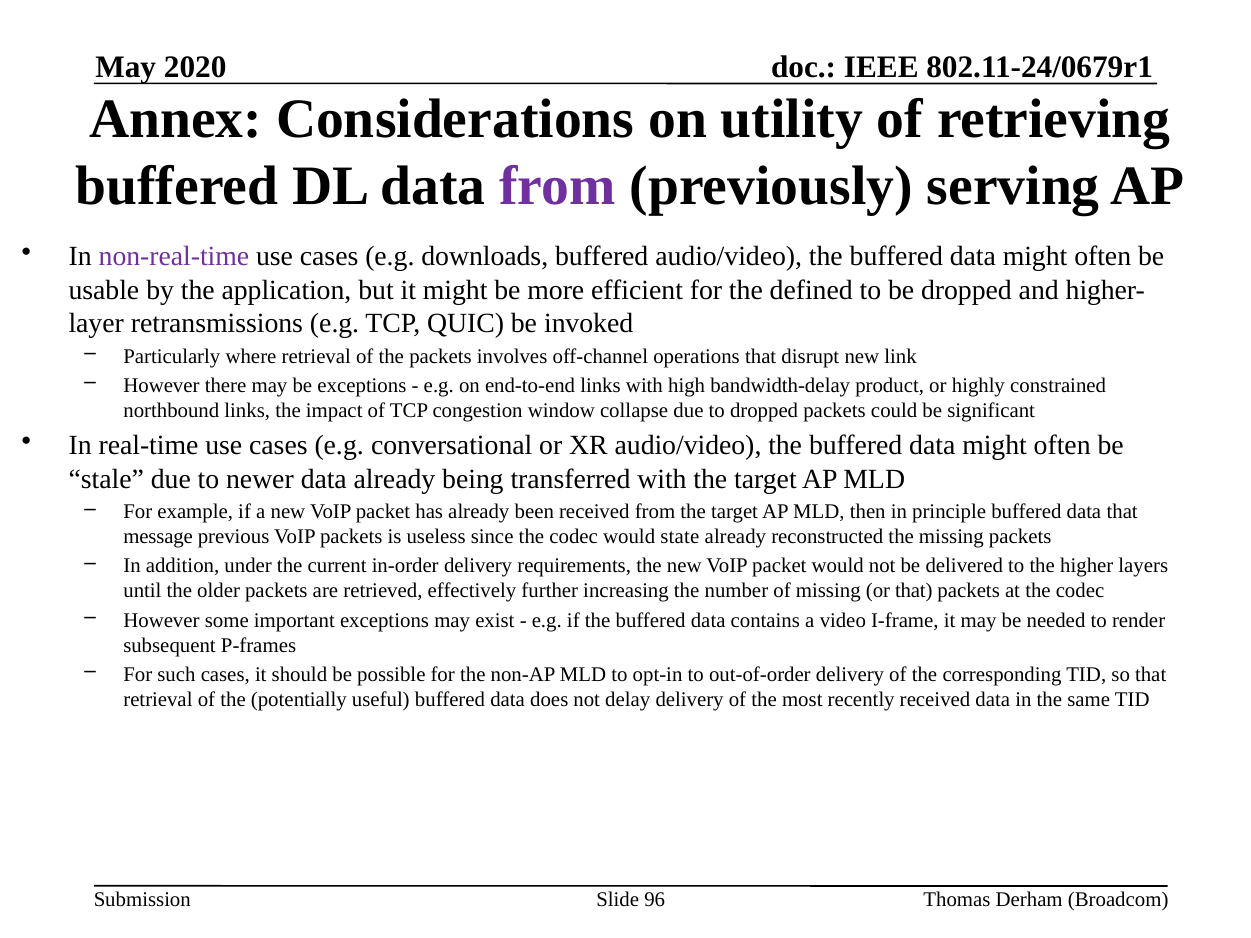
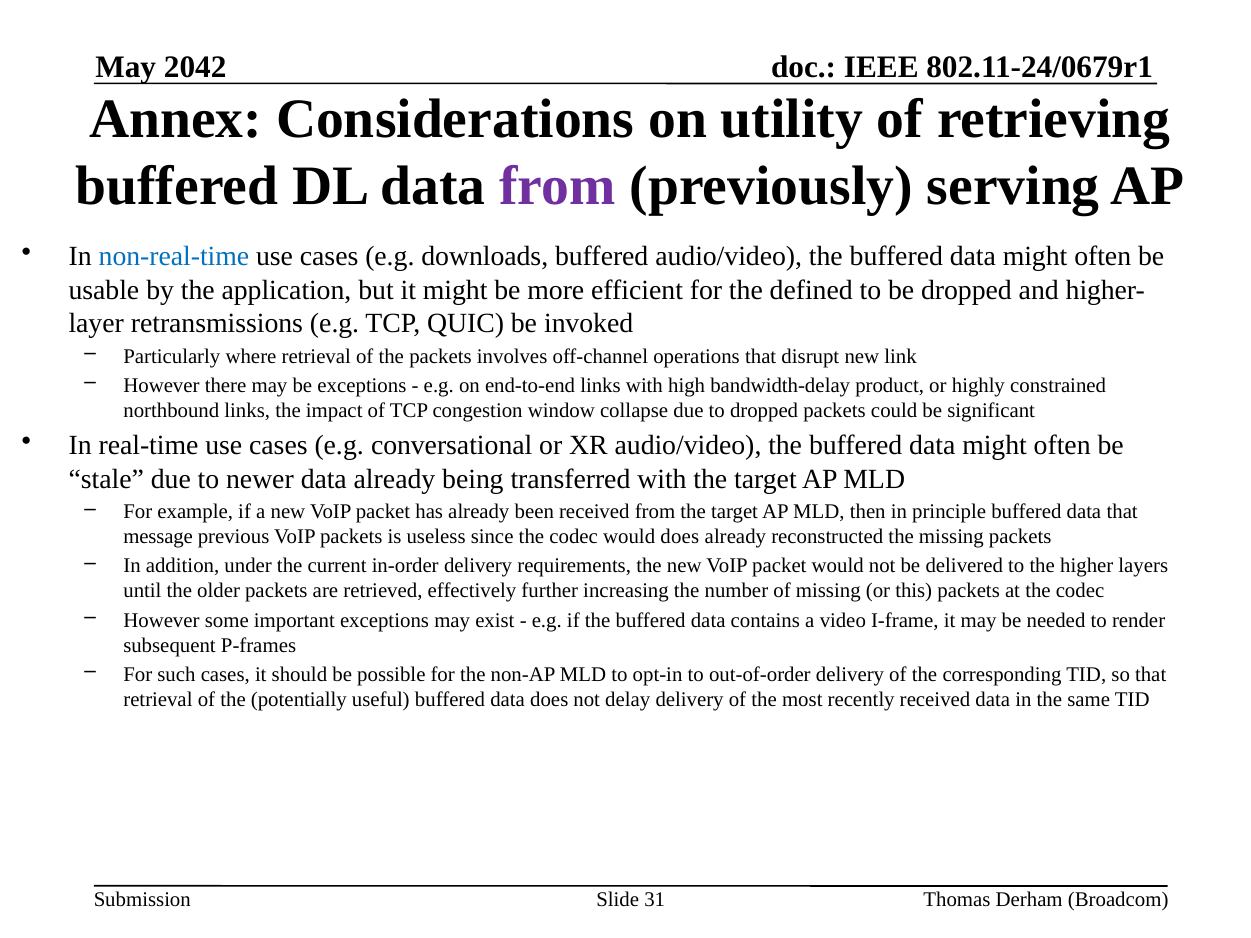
2020: 2020 -> 2042
non-real-time colour: purple -> blue
would state: state -> does
or that: that -> this
96: 96 -> 31
